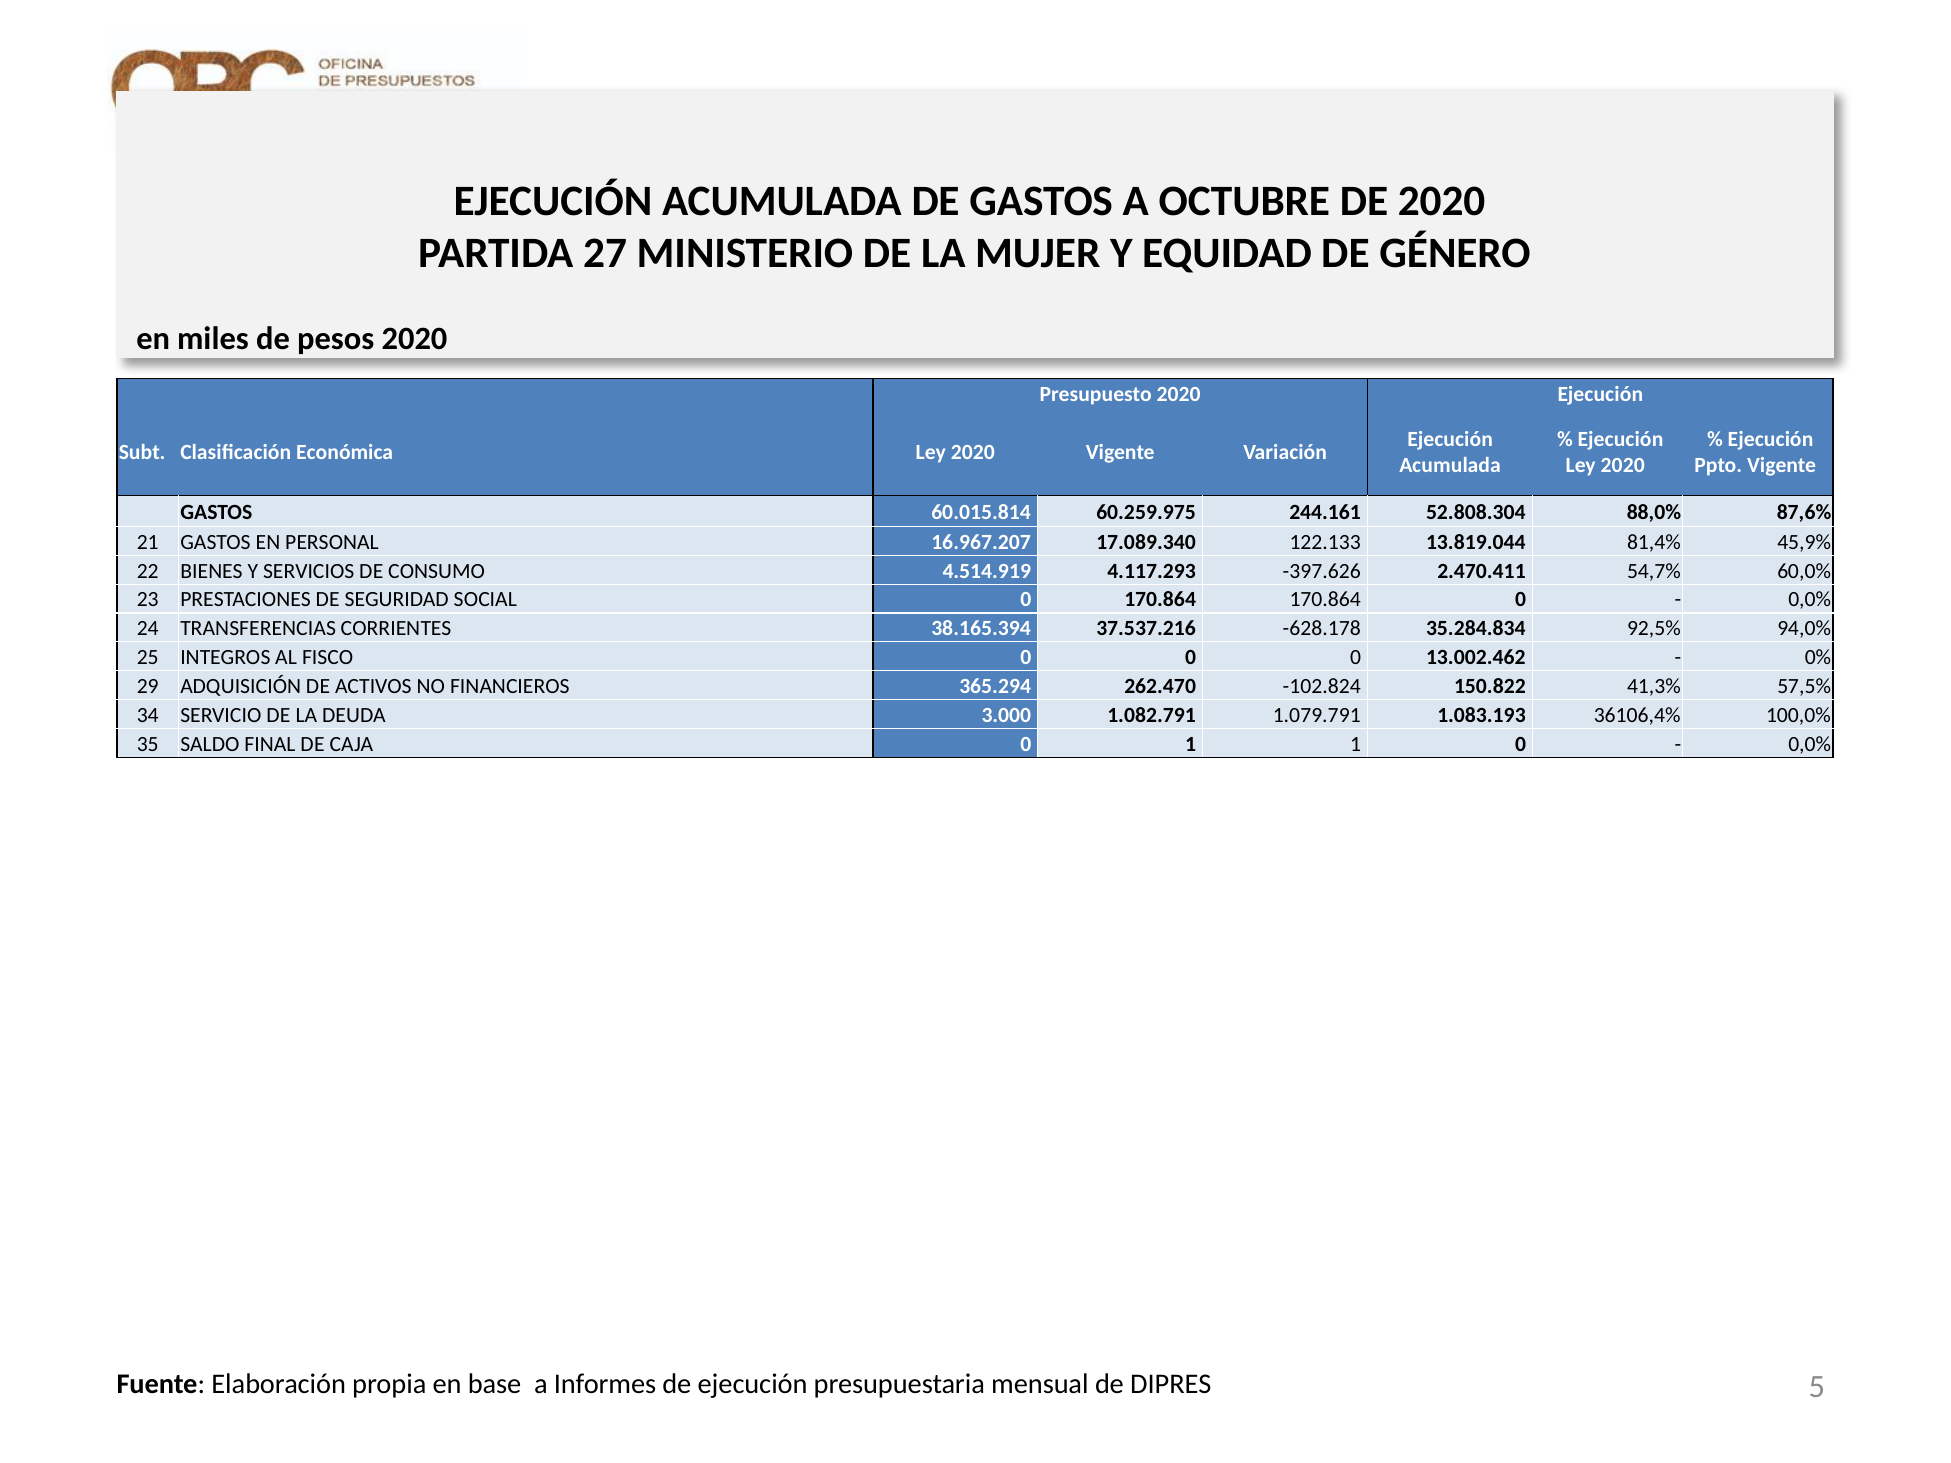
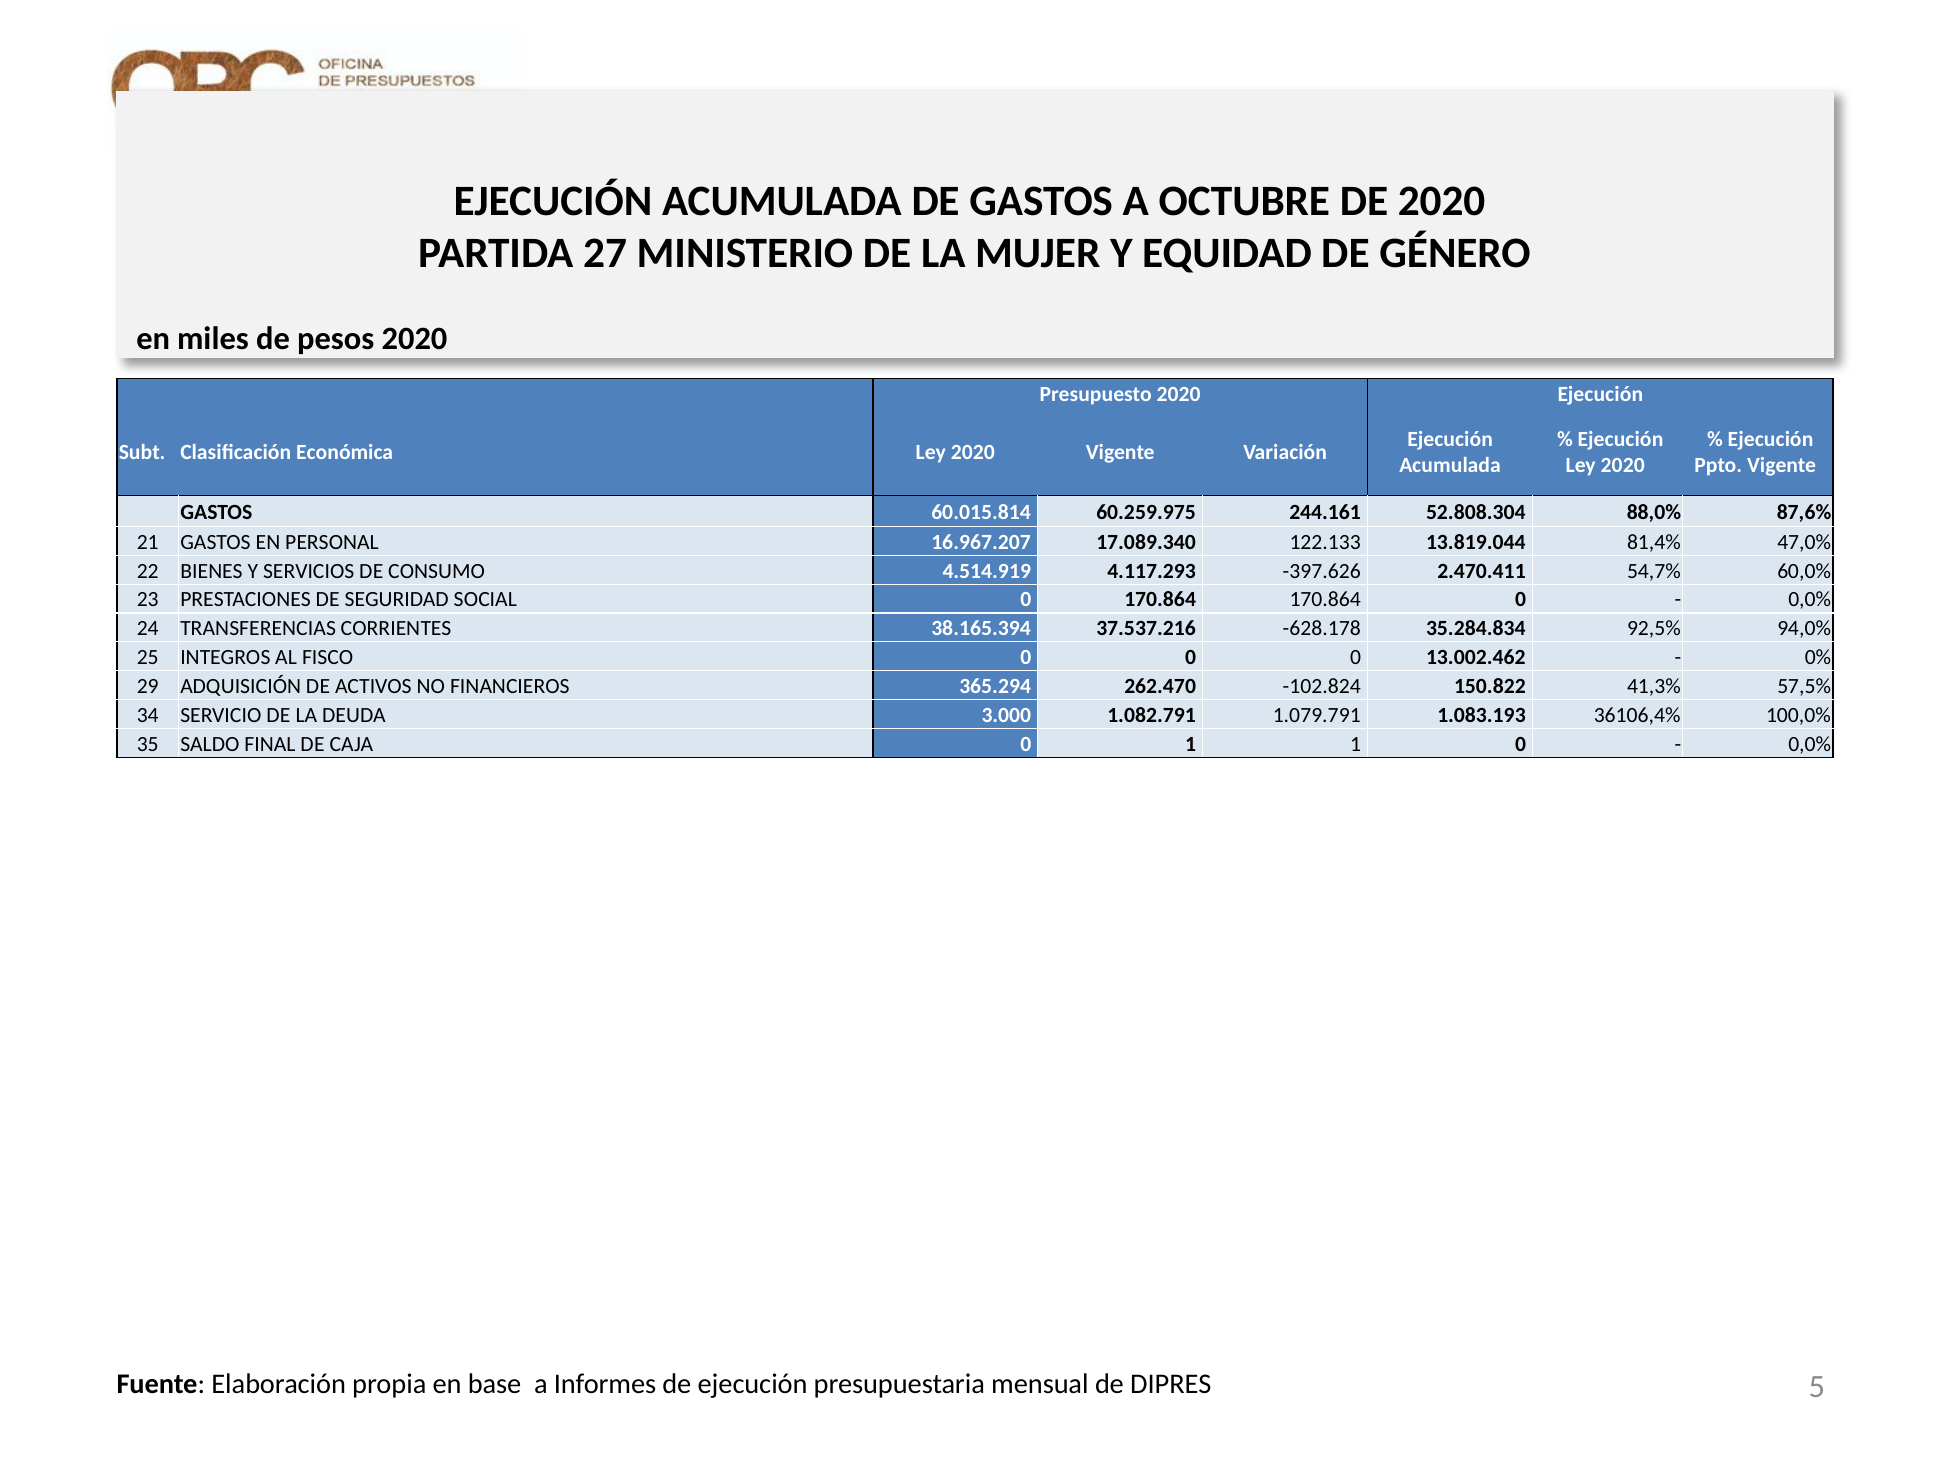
45,9%: 45,9% -> 47,0%
